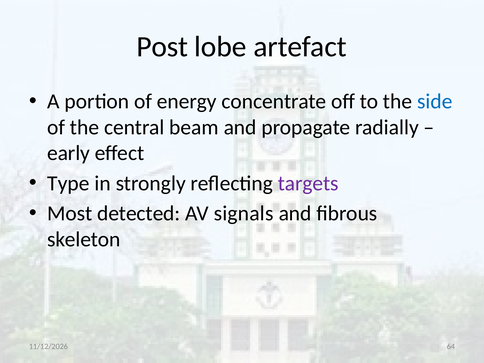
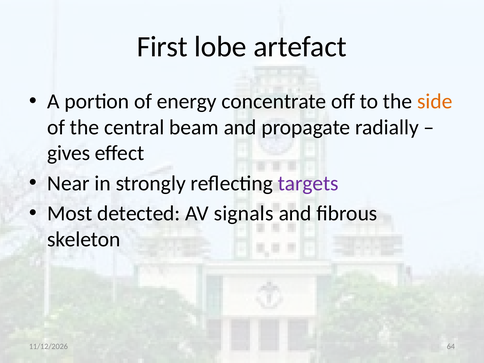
Post: Post -> First
side colour: blue -> orange
early: early -> gives
Type: Type -> Near
